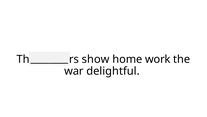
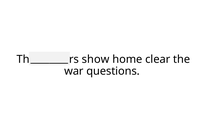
work: work -> clear
delightful: delightful -> questions
